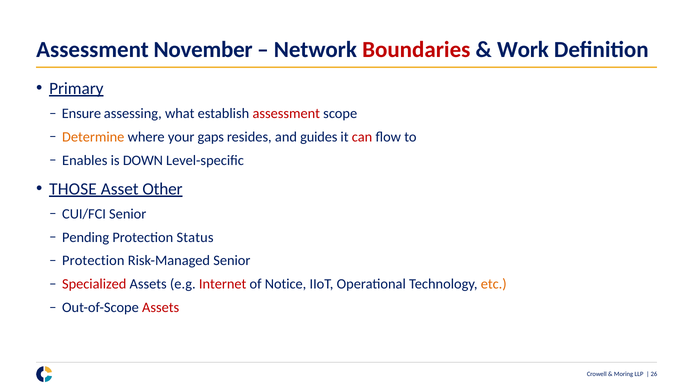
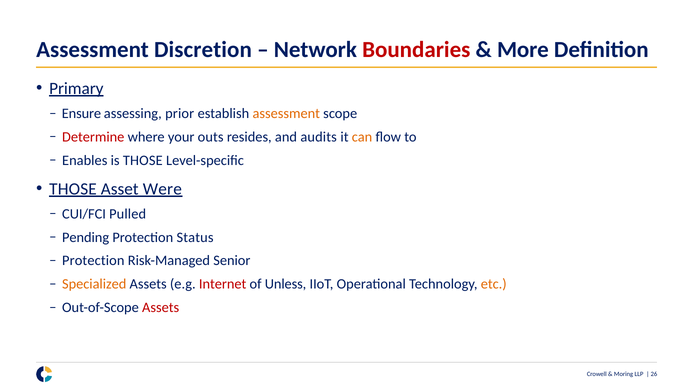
November: November -> Discretion
Work: Work -> More
what: what -> prior
assessment at (286, 113) colour: red -> orange
Determine colour: orange -> red
gaps: gaps -> outs
guides: guides -> audits
can colour: red -> orange
is DOWN: DOWN -> THOSE
Other: Other -> Were
CUI/FCI Senior: Senior -> Pulled
Specialized colour: red -> orange
Notice: Notice -> Unless
